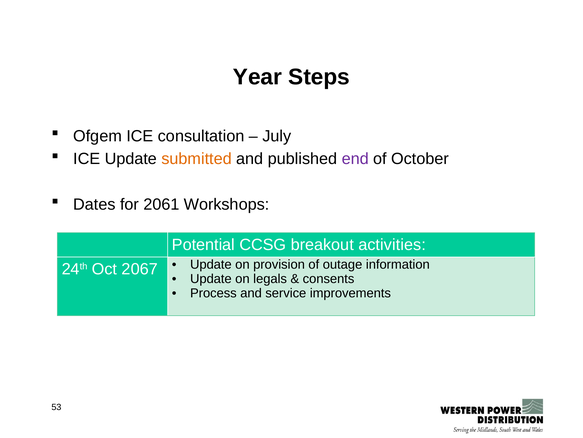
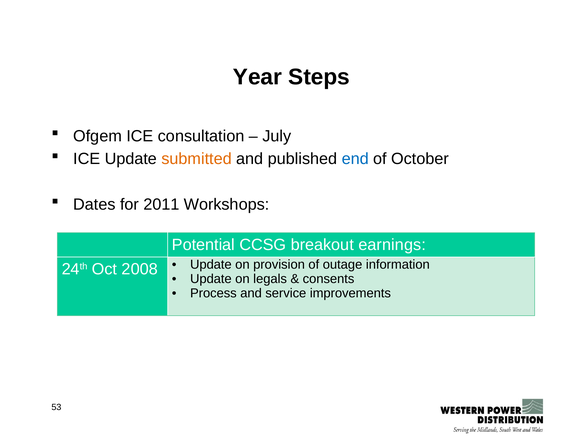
end colour: purple -> blue
2061: 2061 -> 2011
activities: activities -> earnings
2067: 2067 -> 2008
